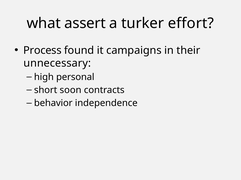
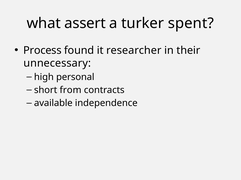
effort: effort -> spent
campaigns: campaigns -> researcher
soon: soon -> from
behavior: behavior -> available
